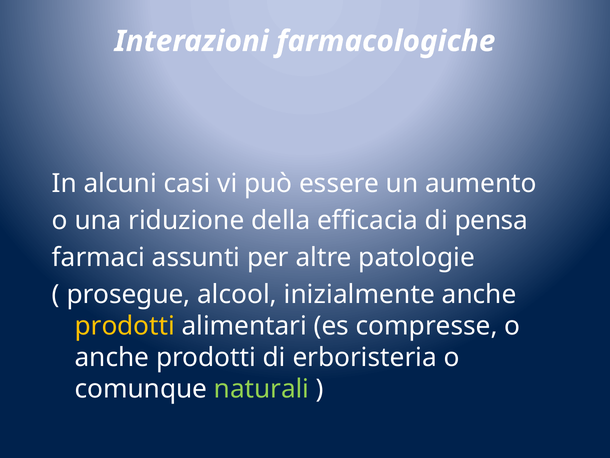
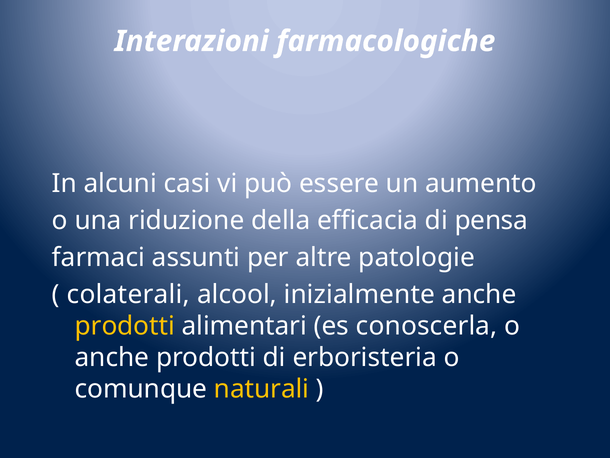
prosegue: prosegue -> colaterali
compresse: compresse -> conoscerla
naturali colour: light green -> yellow
